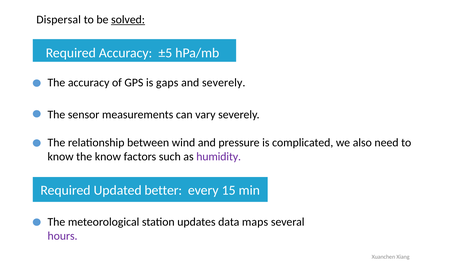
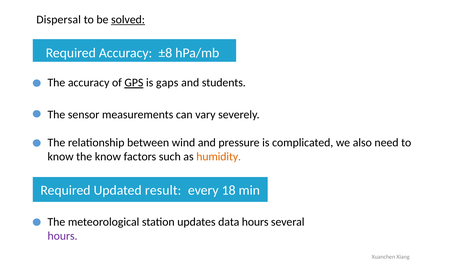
±5: ±5 -> ±8
GPS underline: none -> present
and severely: severely -> students
humidity colour: purple -> orange
better: better -> result
15: 15 -> 18
data maps: maps -> hours
